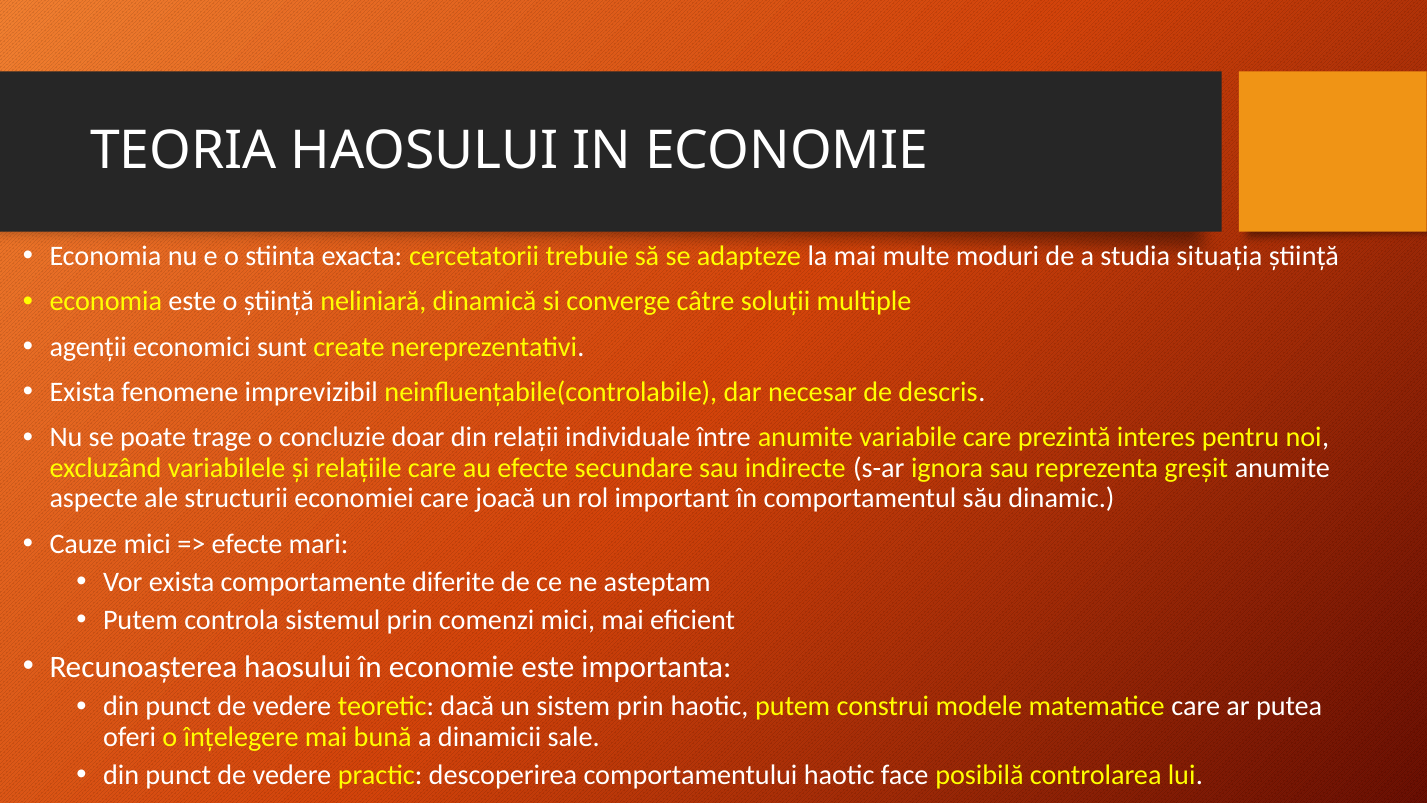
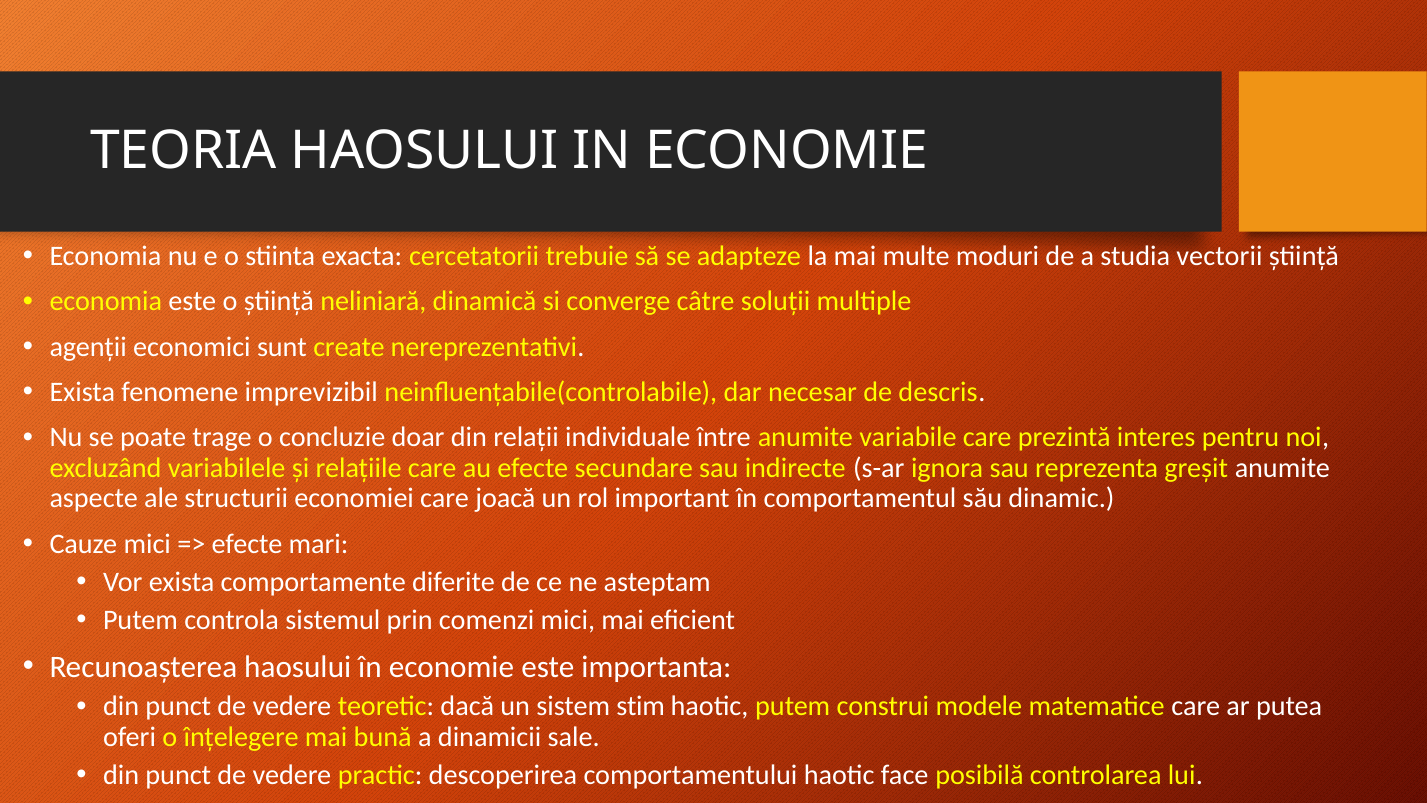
situația: situația -> vectorii
sistem prin: prin -> stim
